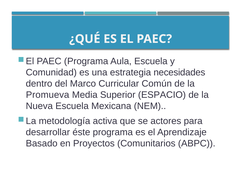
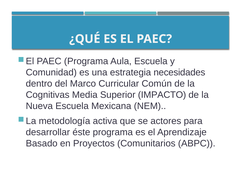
Promueva: Promueva -> Cognitivas
ESPACIO: ESPACIO -> IMPACTO
